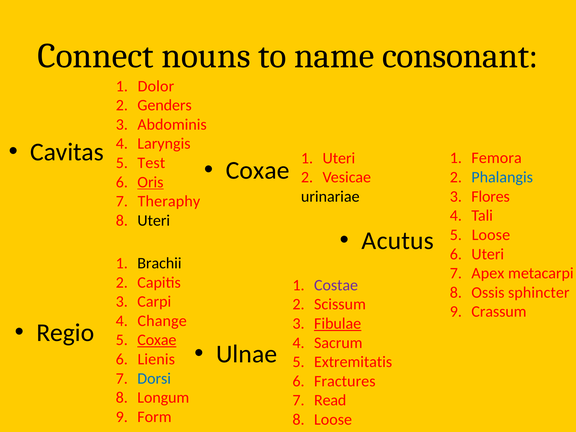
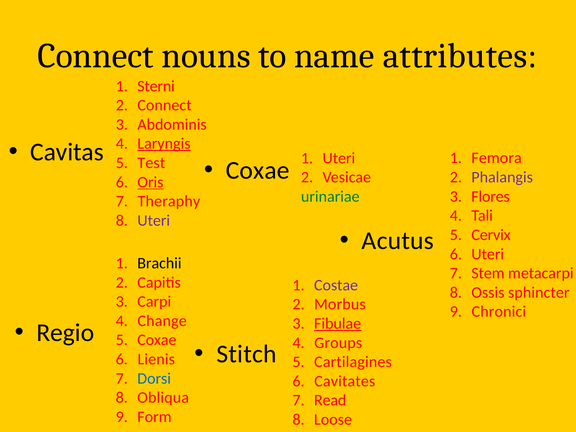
consonant: consonant -> attributes
Dolor: Dolor -> Sterni
Genders at (165, 105): Genders -> Connect
Laryngis underline: none -> present
Phalangis colour: blue -> purple
urinariae colour: black -> green
Uteri at (154, 221) colour: black -> purple
Loose at (491, 235): Loose -> Cervix
Apex: Apex -> Stem
Scissum: Scissum -> Morbus
Crassum: Crassum -> Chronici
Coxae at (157, 340) underline: present -> none
Sacrum: Sacrum -> Groups
Ulnae: Ulnae -> Stitch
Extremitatis: Extremitatis -> Cartilagines
Fractures: Fractures -> Cavitates
Longum: Longum -> Obliqua
